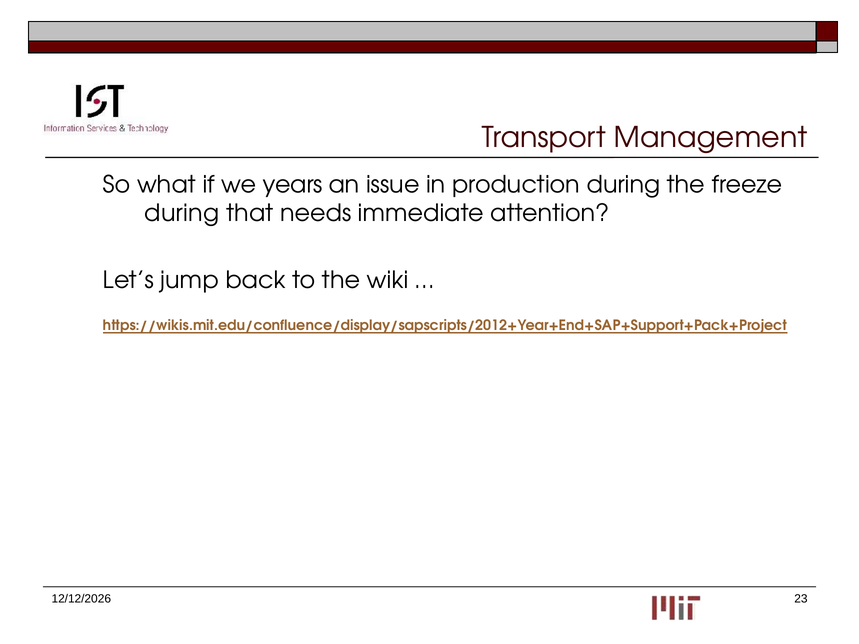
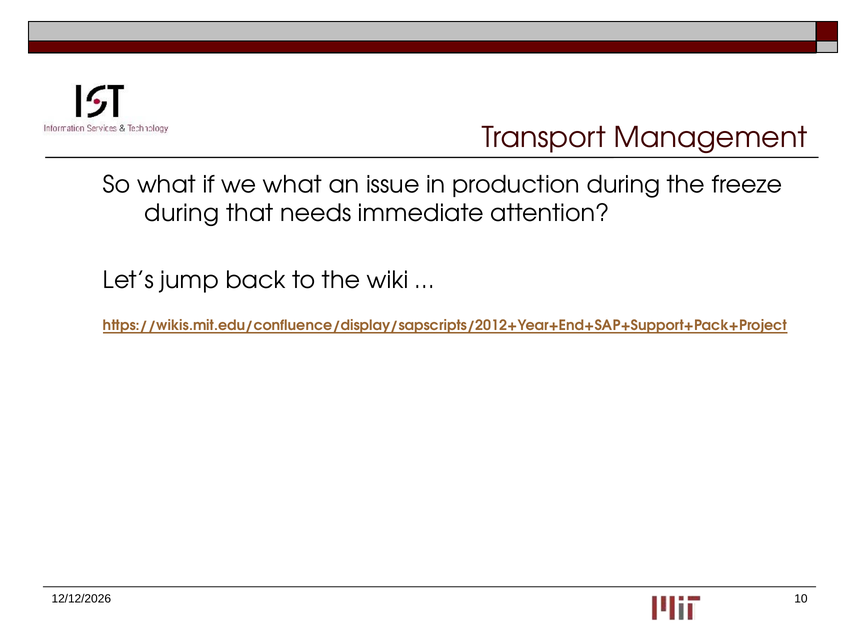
we years: years -> what
23: 23 -> 10
